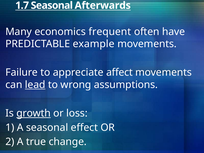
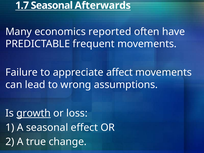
frequent: frequent -> reported
example: example -> frequent
lead underline: present -> none
